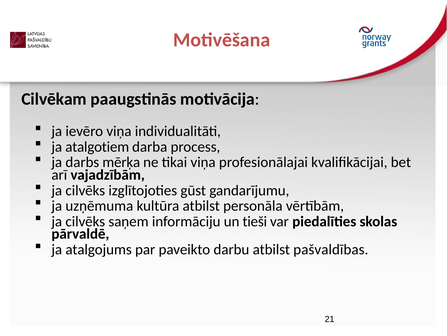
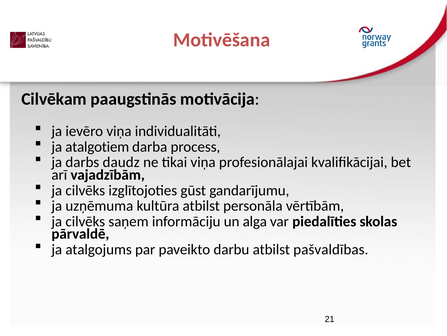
mērķa: mērķa -> daudz
tieši: tieši -> alga
